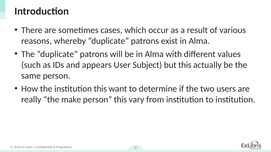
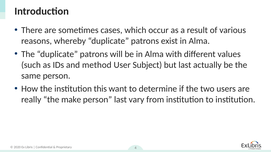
appears: appears -> method
but this: this -> last
person this: this -> last
